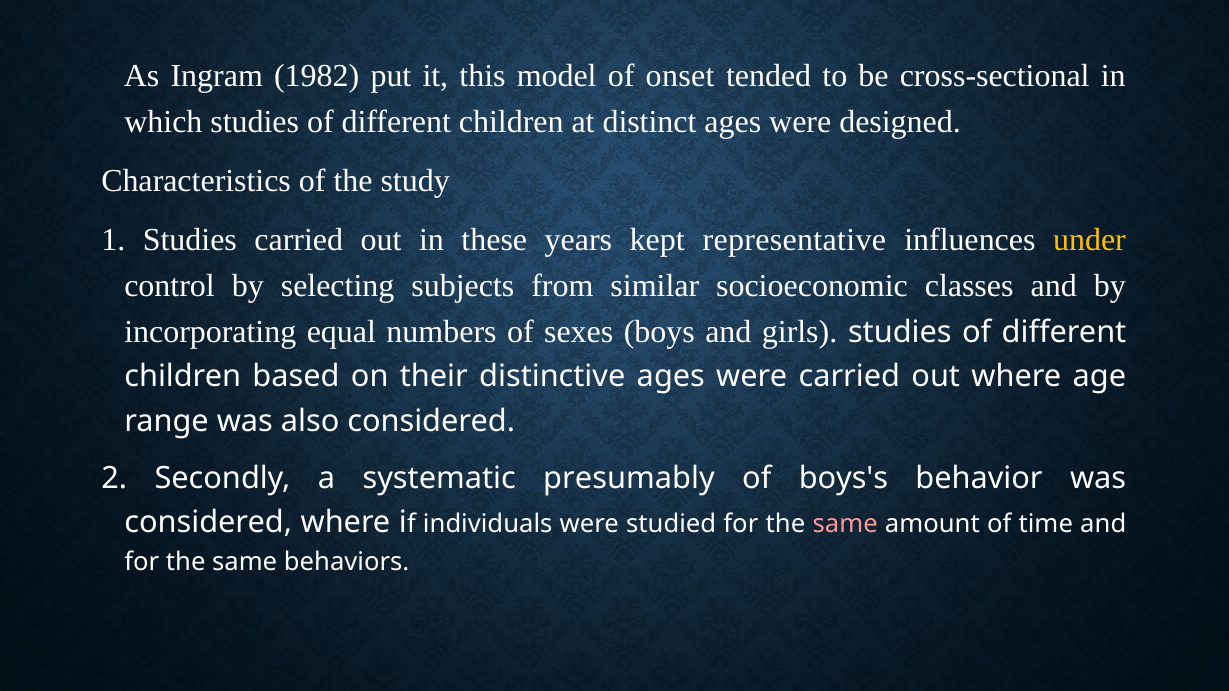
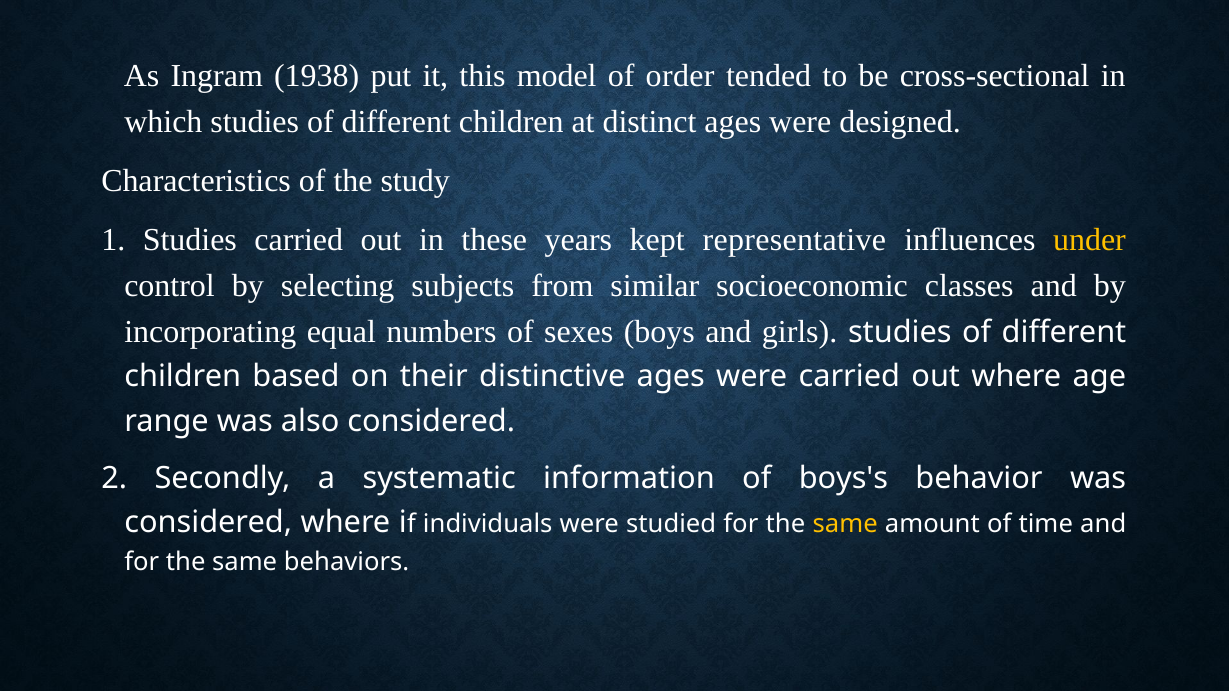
1982: 1982 -> 1938
onset: onset -> order
presumably: presumably -> information
same at (845, 524) colour: pink -> yellow
